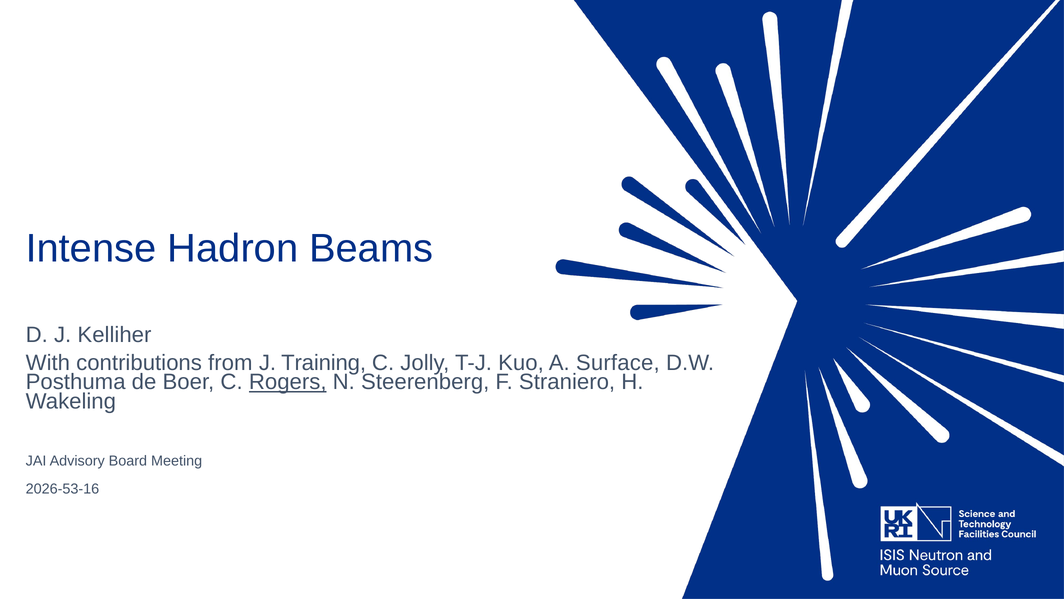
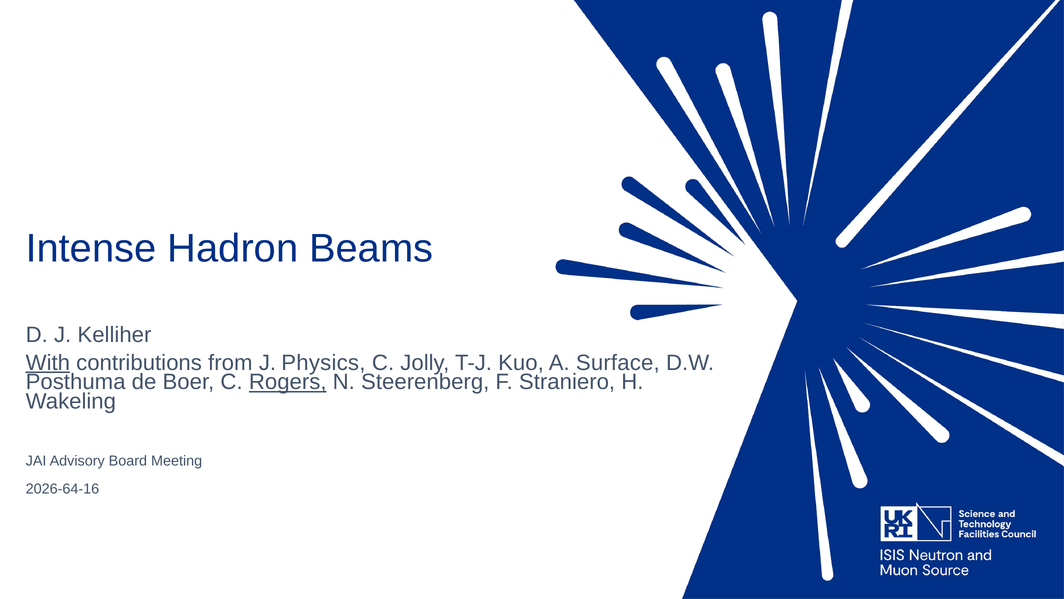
With underline: none -> present
Training: Training -> Physics
2026-53-16: 2026-53-16 -> 2026-64-16
